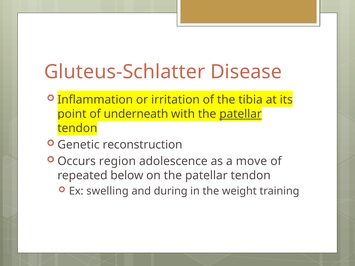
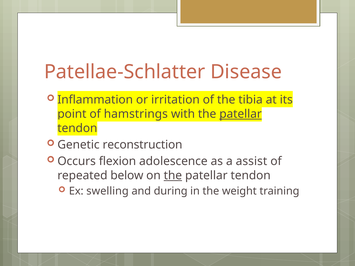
Gluteus-Schlatter: Gluteus-Schlatter -> Patellae-Schlatter
underneath: underneath -> hamstrings
region: region -> flexion
move: move -> assist
the at (173, 176) underline: none -> present
